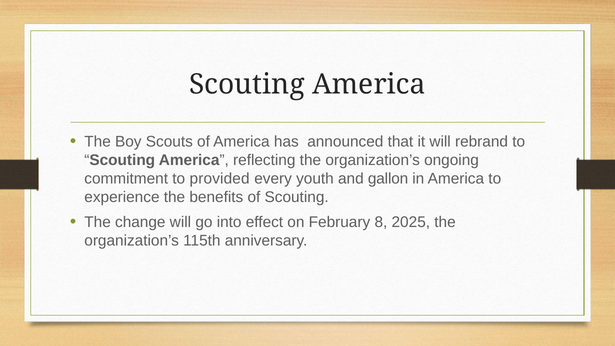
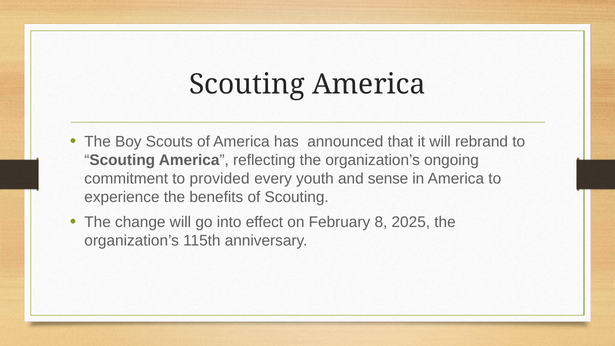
gallon: gallon -> sense
